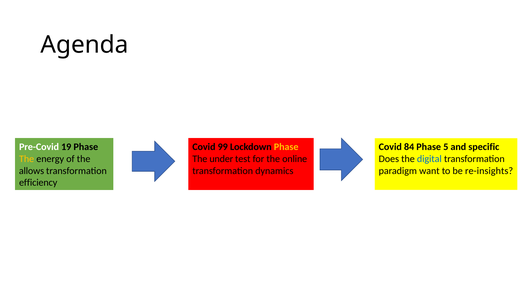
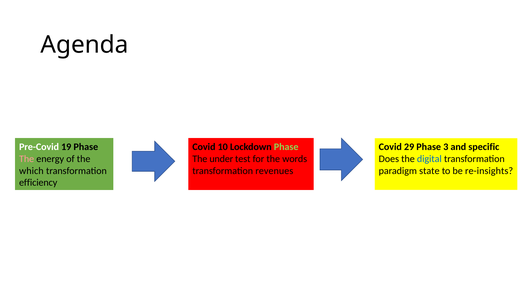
99: 99 -> 10
Phase at (286, 147) colour: yellow -> light green
84: 84 -> 29
5: 5 -> 3
The at (27, 159) colour: yellow -> pink
online: online -> words
allows: allows -> which
dynamics: dynamics -> revenues
want: want -> state
